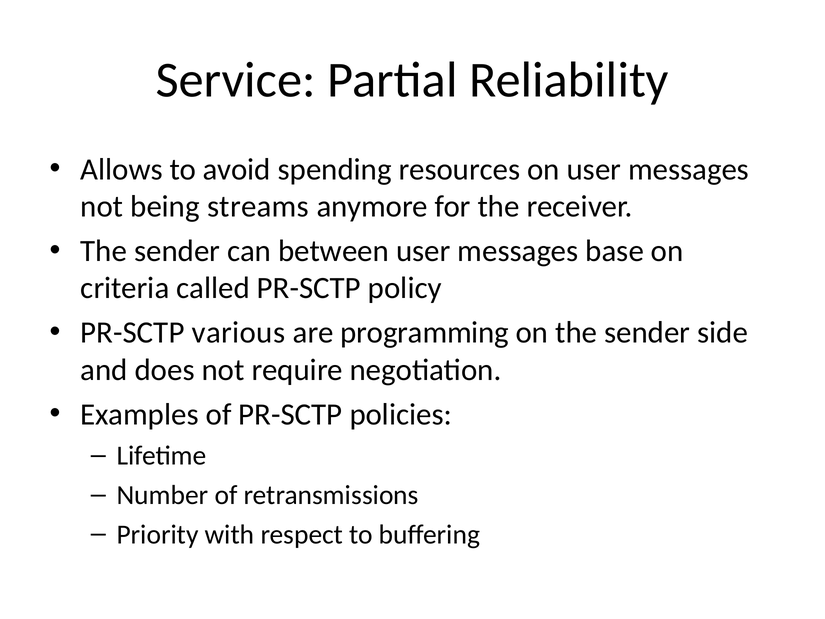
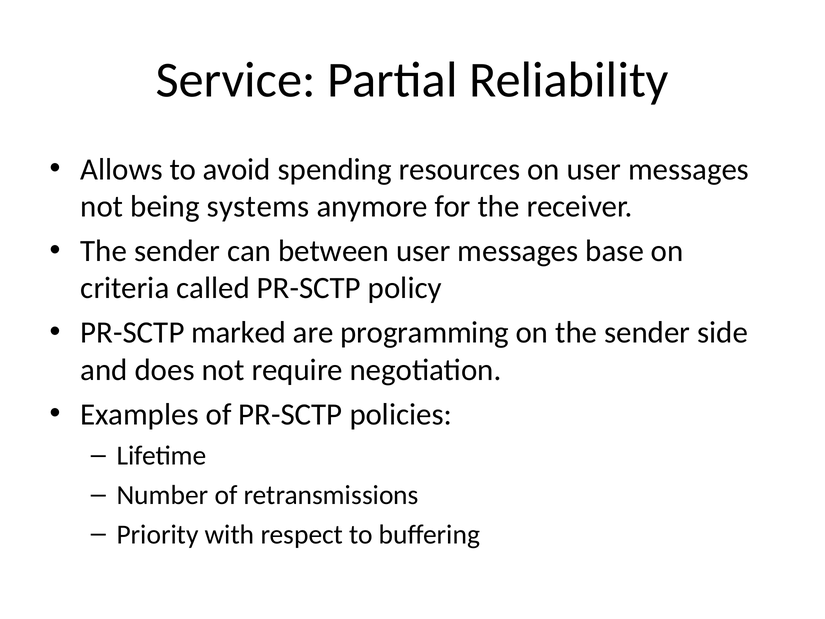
streams: streams -> systems
various: various -> marked
